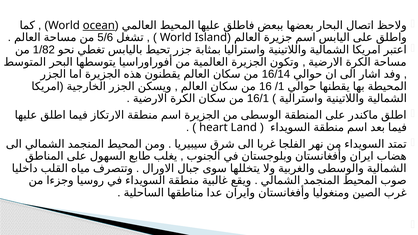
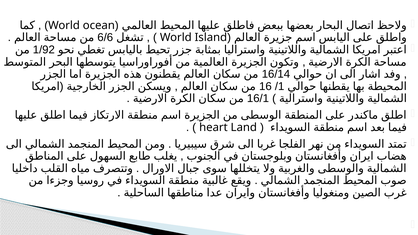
ocean underline: present -> none
5/6: 5/6 -> 6/6
1/82: 1/82 -> 1/92
